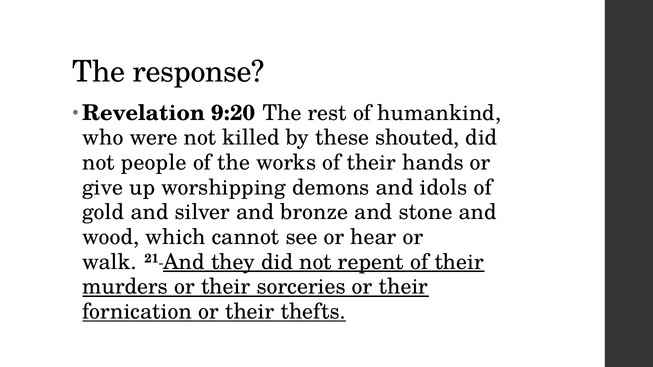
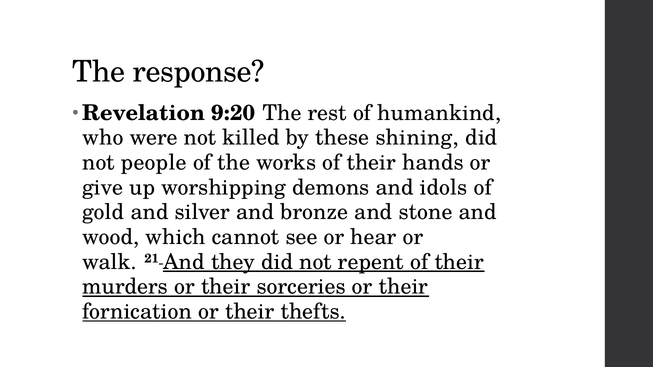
shouted: shouted -> shining
